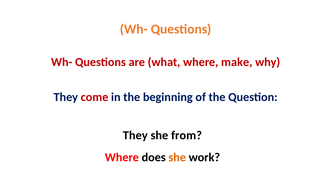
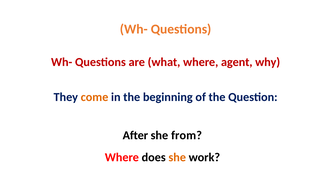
make: make -> agent
come colour: red -> orange
They at (135, 135): They -> After
